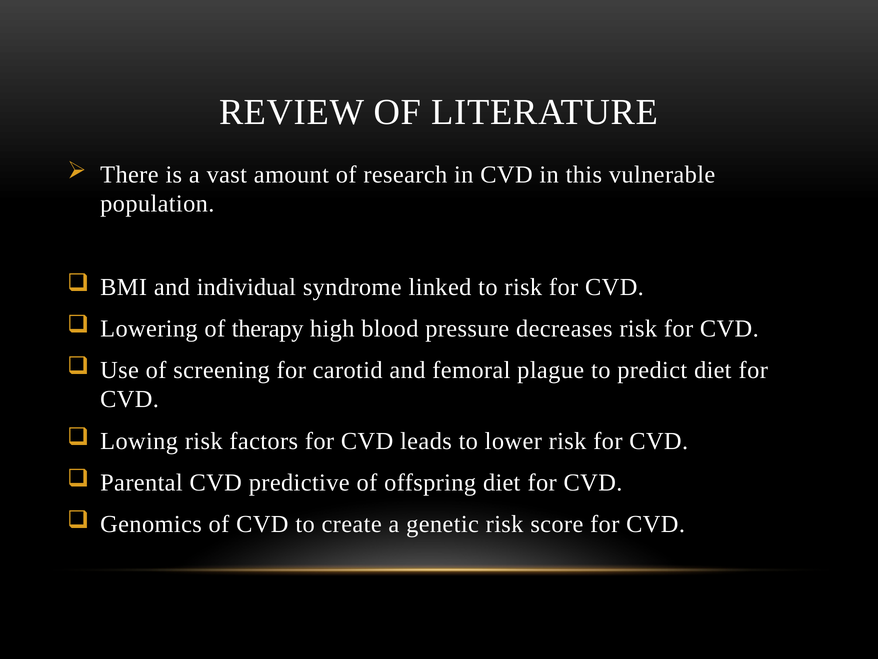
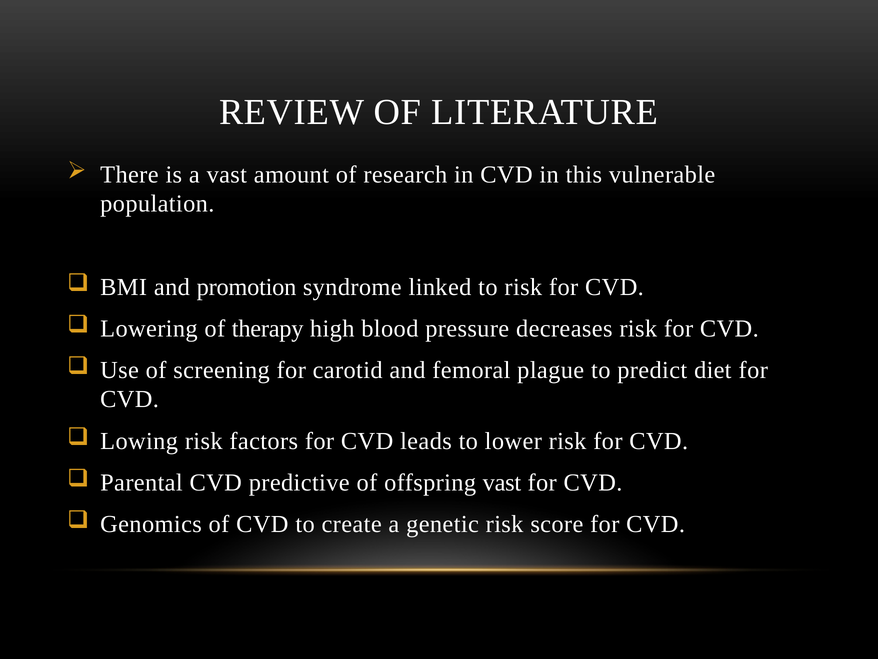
individual: individual -> promotion
offspring diet: diet -> vast
